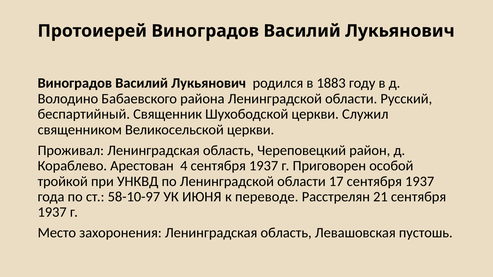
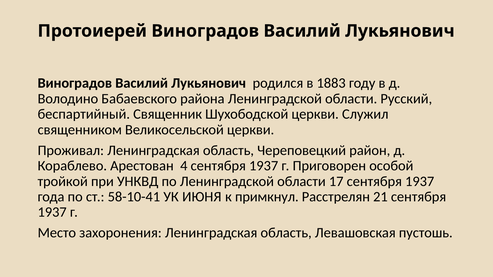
58-10-97: 58-10-97 -> 58-10-41
переводе: переводе -> примкнул
